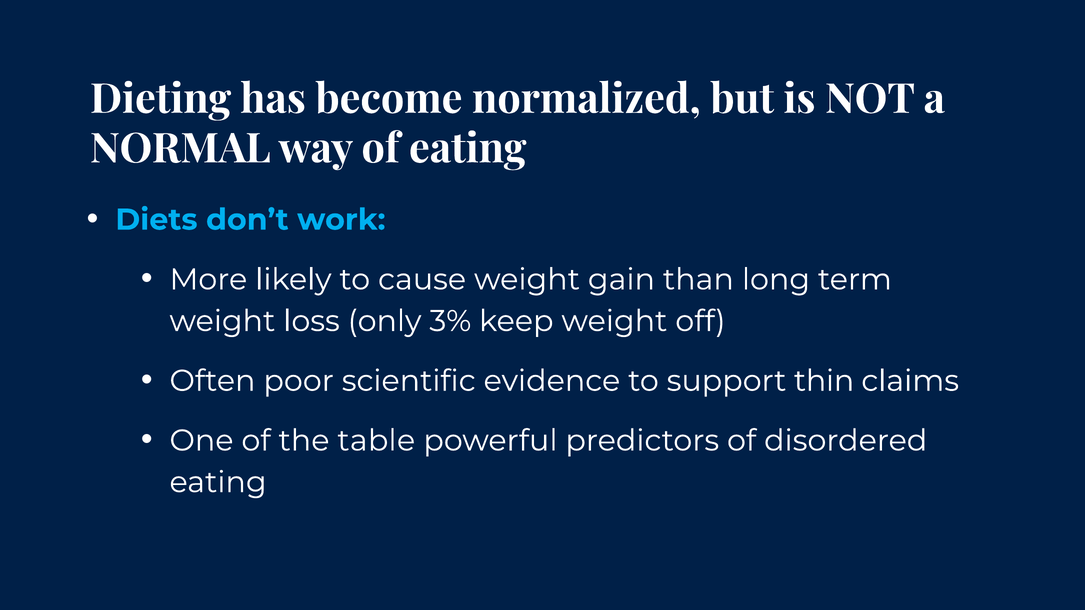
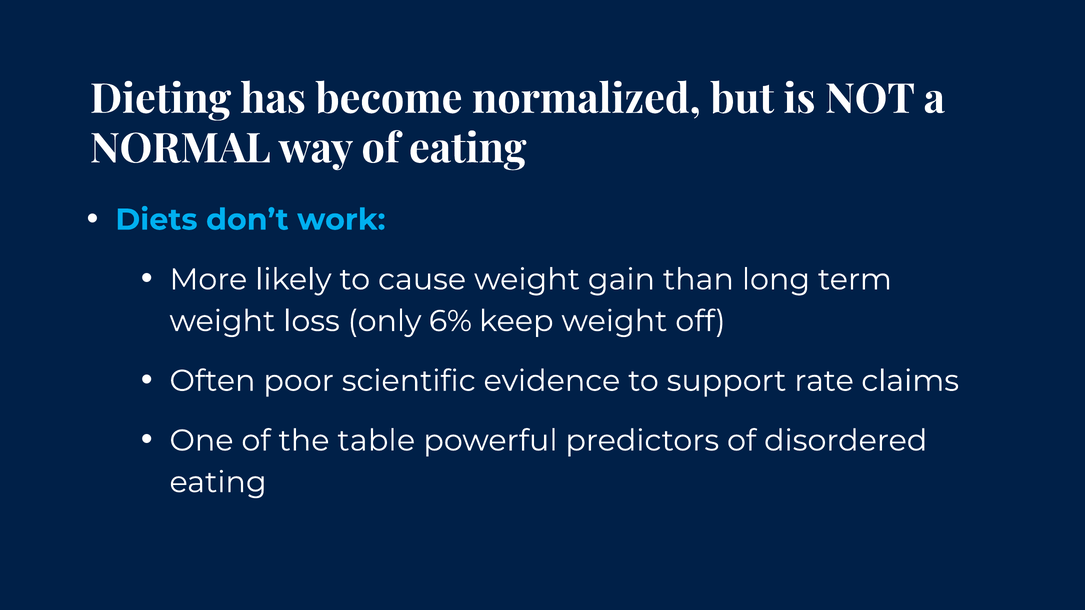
3%: 3% -> 6%
thin: thin -> rate
